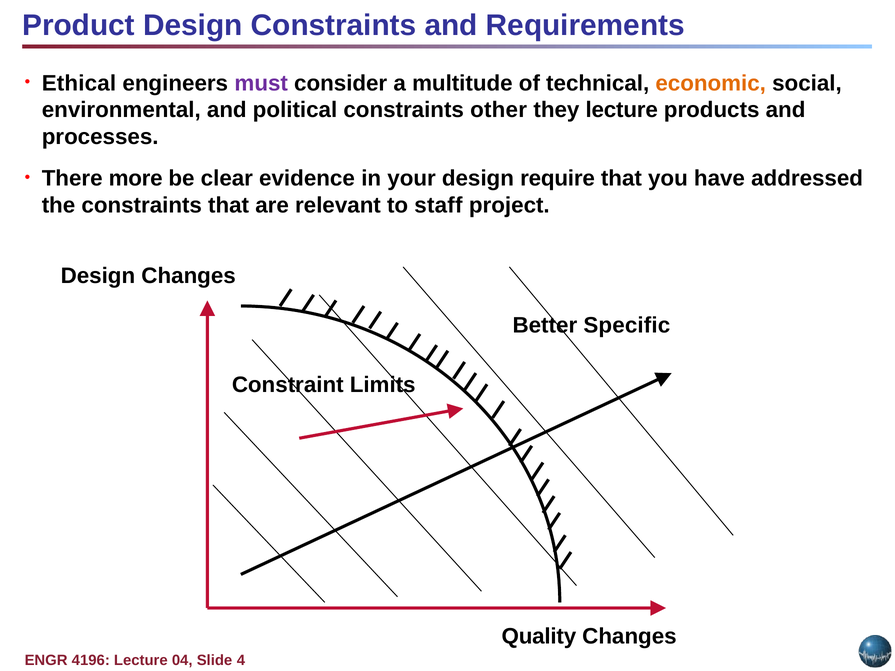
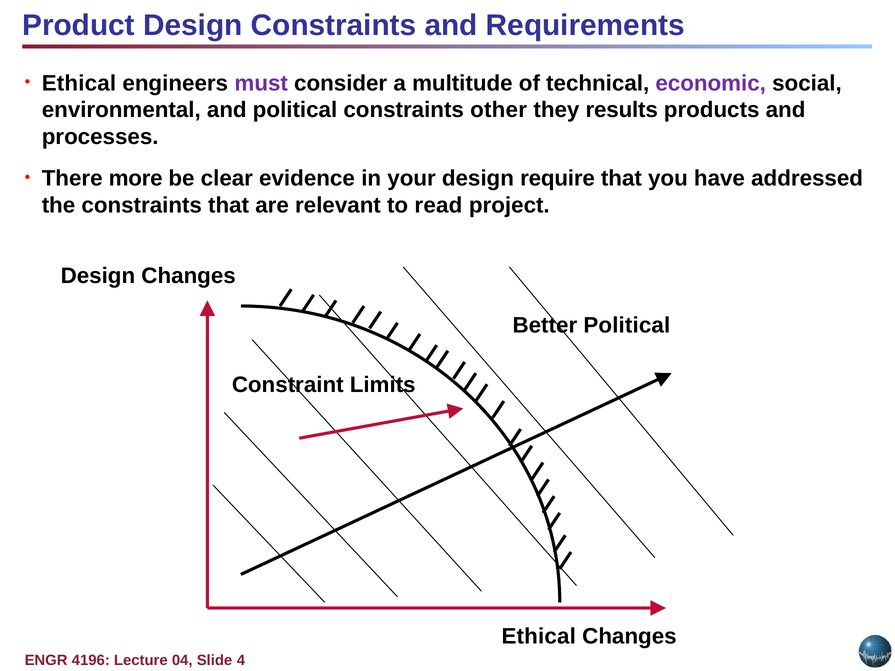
economic colour: orange -> purple
they lecture: lecture -> results
staff: staff -> read
Better Specific: Specific -> Political
Quality at (539, 637): Quality -> Ethical
